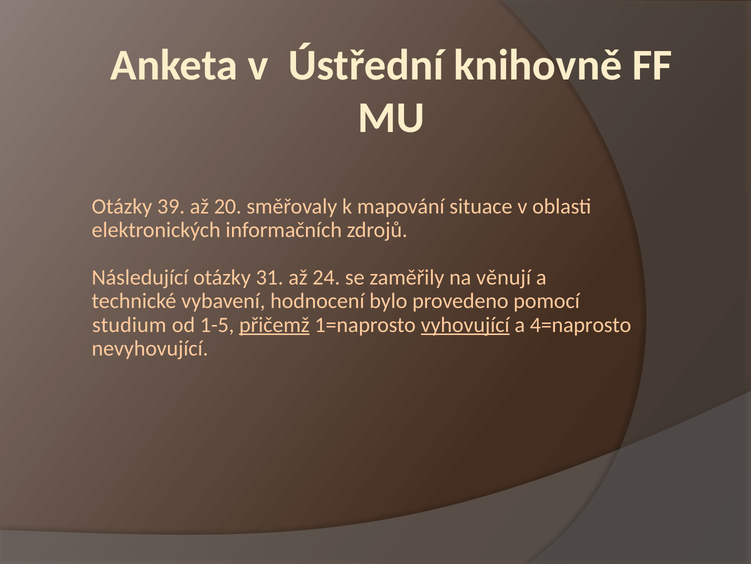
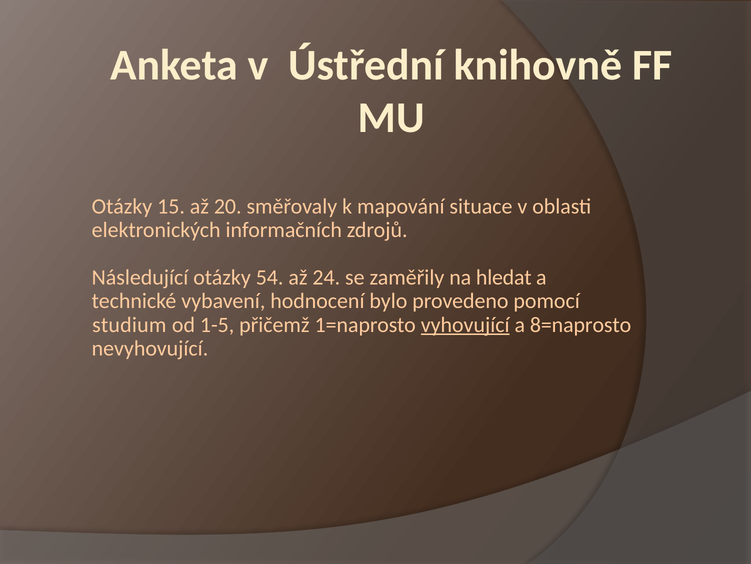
39: 39 -> 15
31: 31 -> 54
věnují: věnují -> hledat
přičemž underline: present -> none
4=naprosto: 4=naprosto -> 8=naprosto
